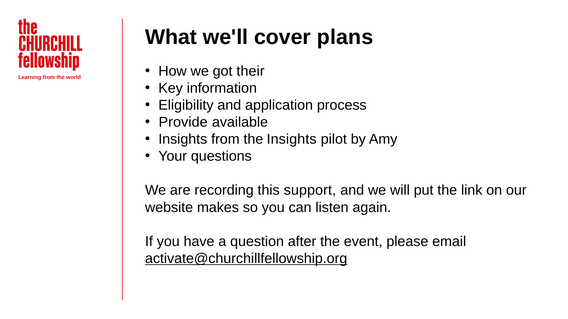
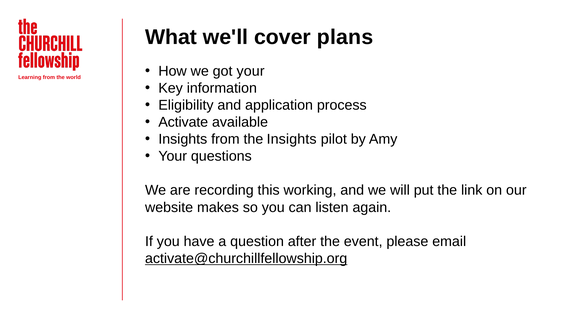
got their: their -> your
Provide: Provide -> Activate
support: support -> working
